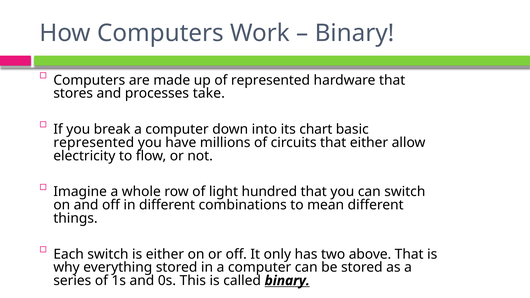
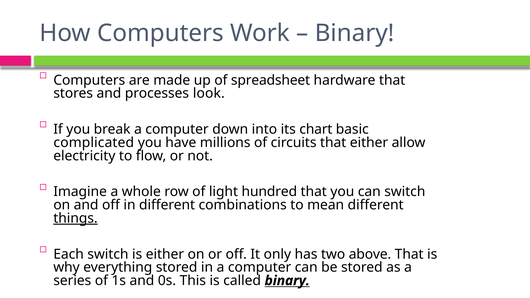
of represented: represented -> spreadsheet
take: take -> look
represented at (94, 143): represented -> complicated
things underline: none -> present
